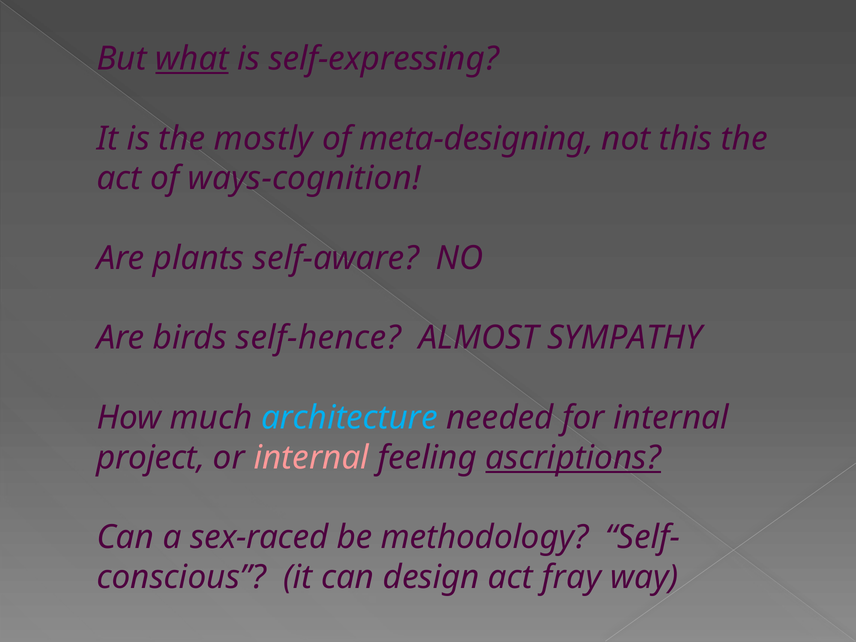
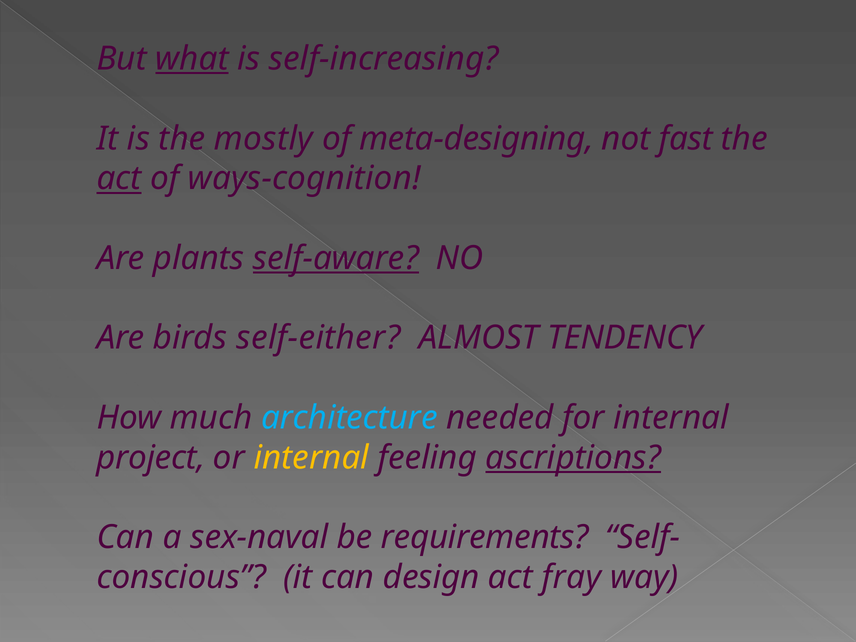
self-expressing: self-expressing -> self-increasing
this: this -> fast
act at (119, 178) underline: none -> present
self-aware underline: none -> present
self-hence: self-hence -> self-either
SYMPATHY: SYMPATHY -> TENDENCY
internal at (311, 458) colour: pink -> yellow
sex-raced: sex-raced -> sex-naval
methodology: methodology -> requirements
